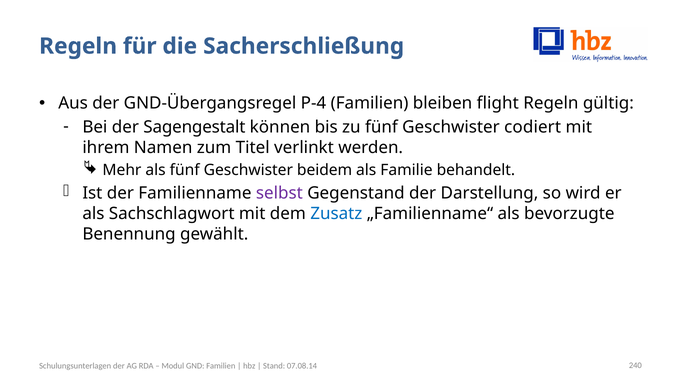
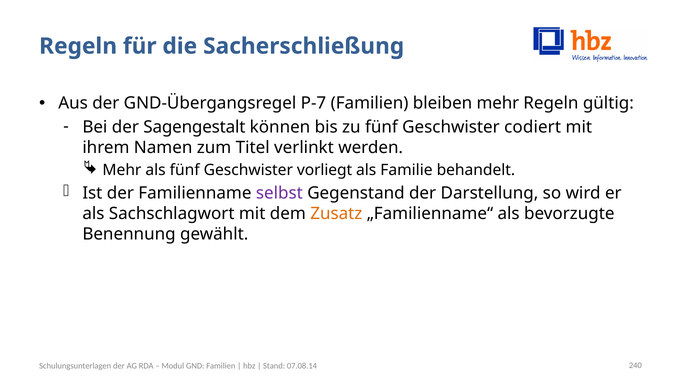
P-4: P-4 -> P-7
bleiben flight: flight -> mehr
beidem: beidem -> vorliegt
Zusatz colour: blue -> orange
